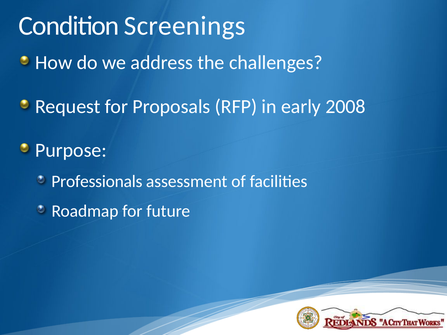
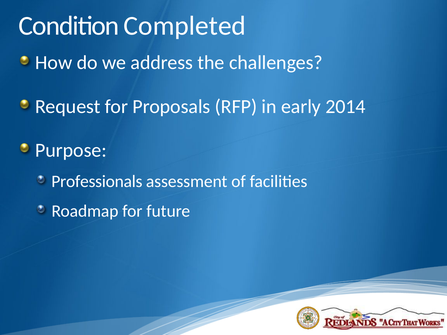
Screenings: Screenings -> Completed
2008: 2008 -> 2014
